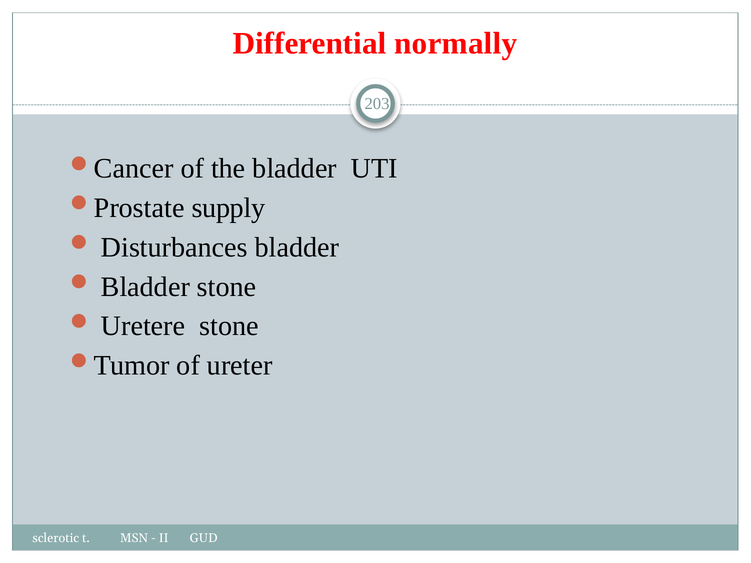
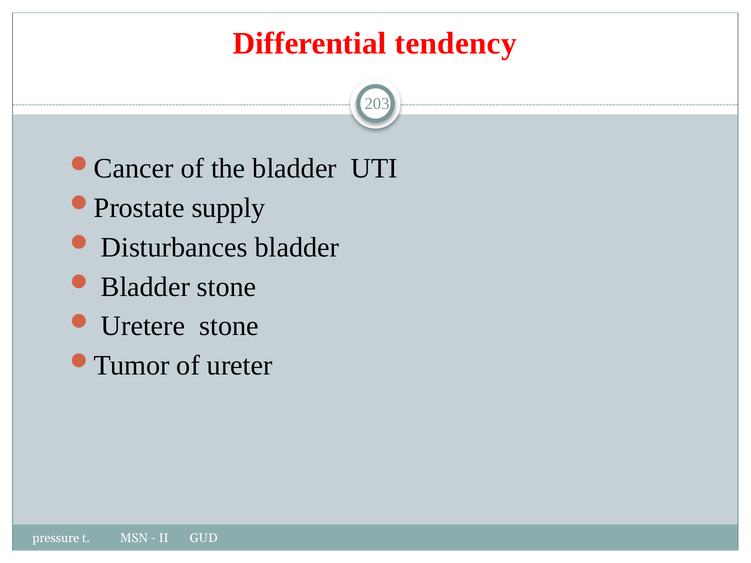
normally: normally -> tendency
sclerotic: sclerotic -> pressure
